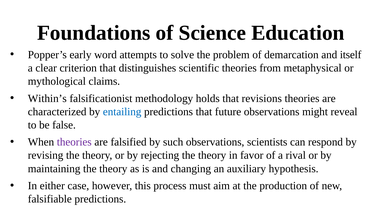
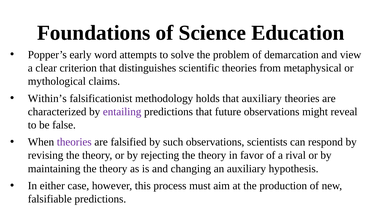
itself: itself -> view
that revisions: revisions -> auxiliary
entailing colour: blue -> purple
